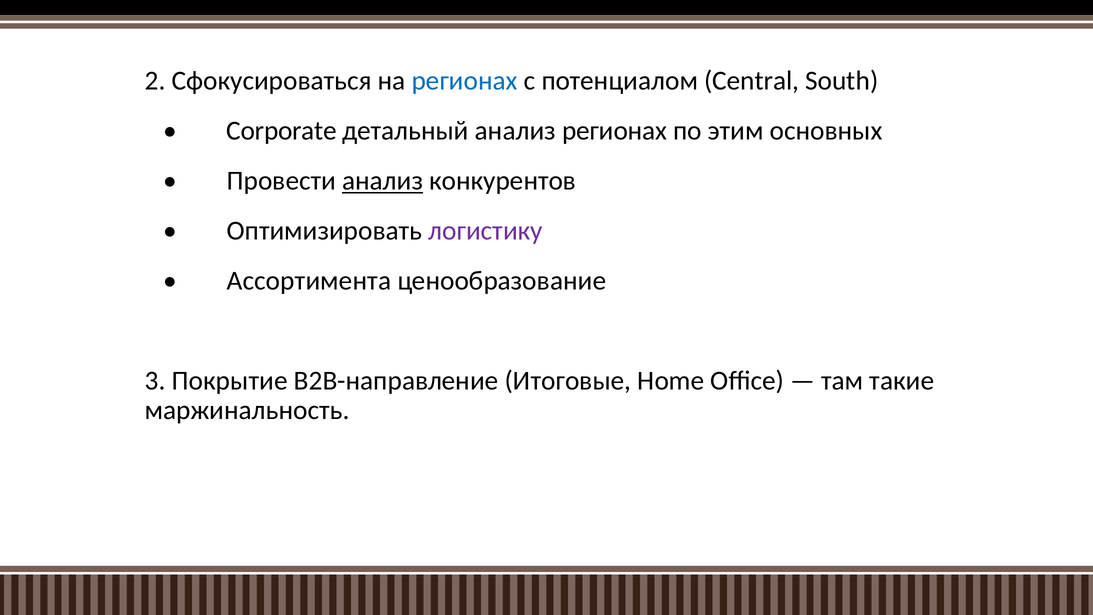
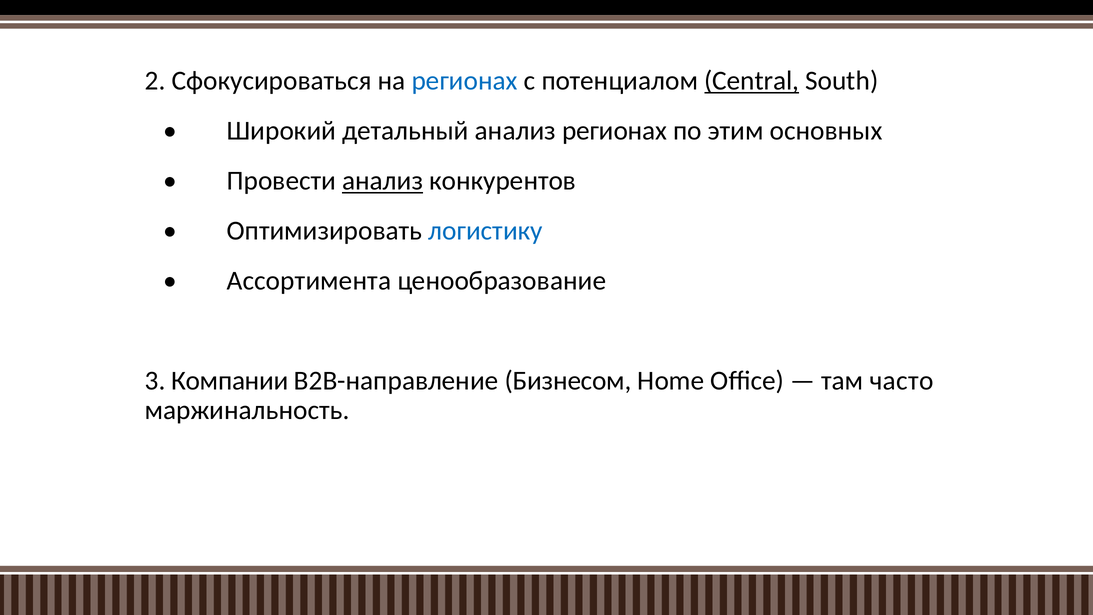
Central underline: none -> present
Corporate: Corporate -> Широкий
логистику colour: purple -> blue
Покрытие: Покрытие -> Компании
Итоговые: Итоговые -> Бизнесом
такие: такие -> часто
